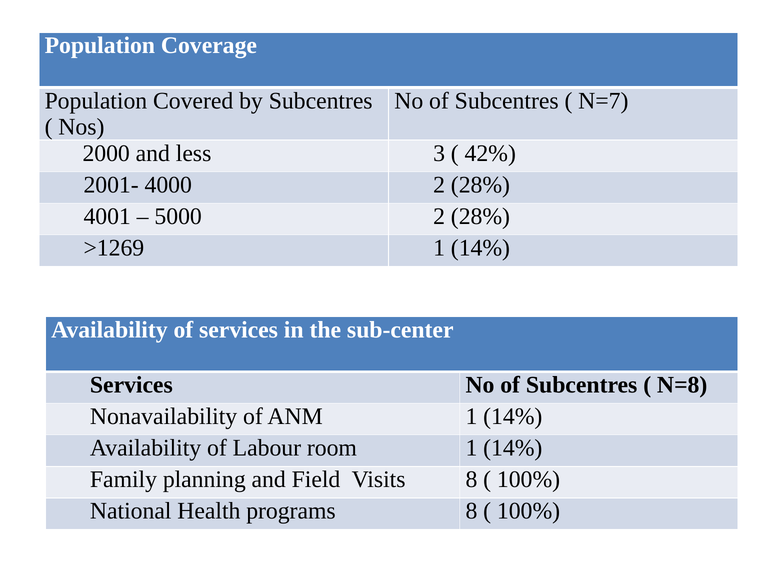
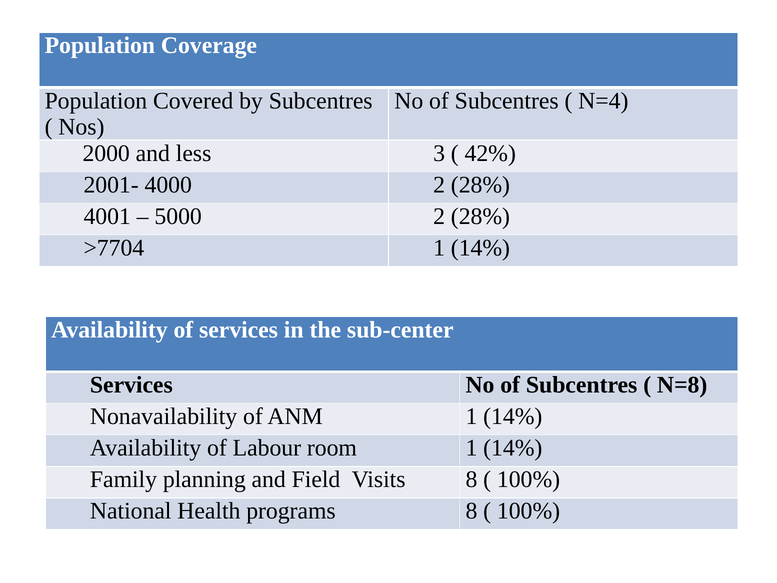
N=7: N=7 -> N=4
>1269: >1269 -> >7704
